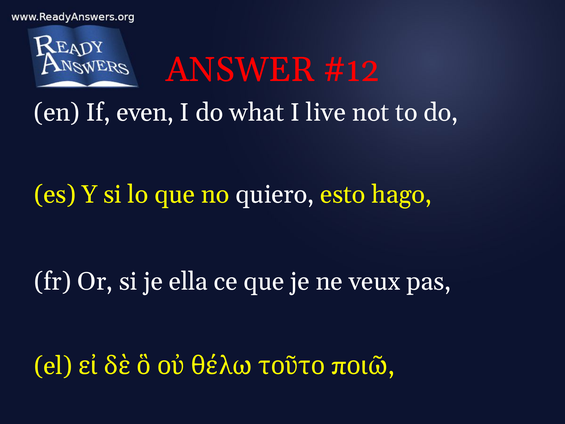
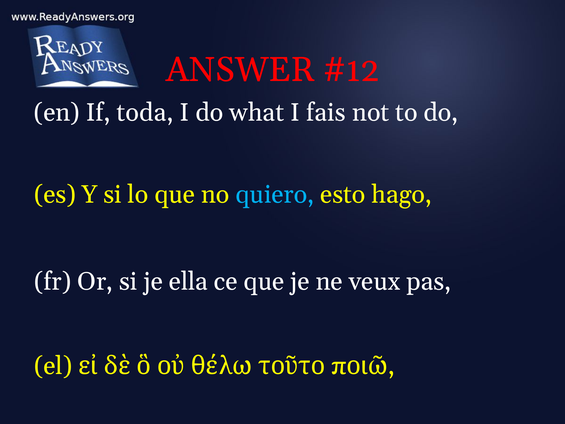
even: even -> toda
live: live -> fais
quiero colour: white -> light blue
